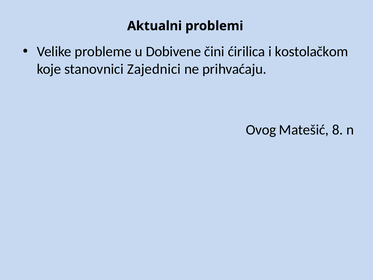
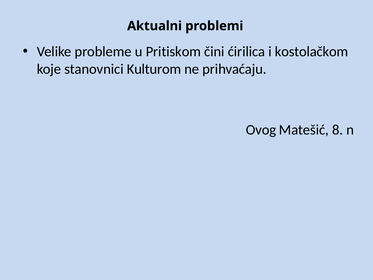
Dobivene: Dobivene -> Pritiskom
Zajednici: Zajednici -> Kulturom
